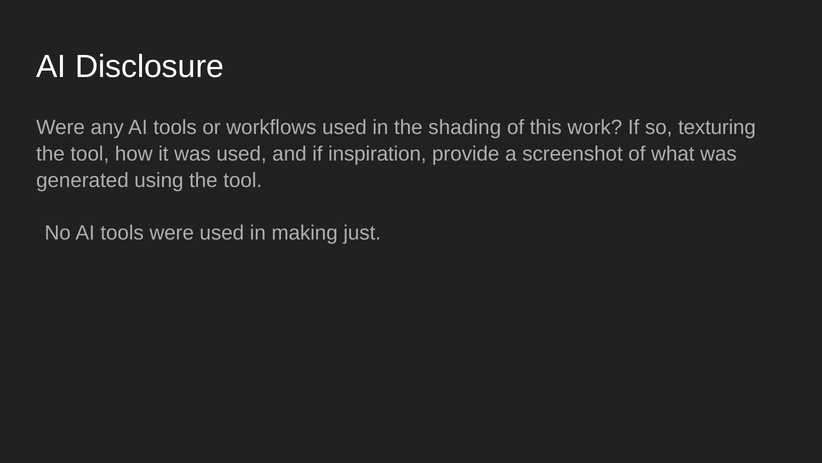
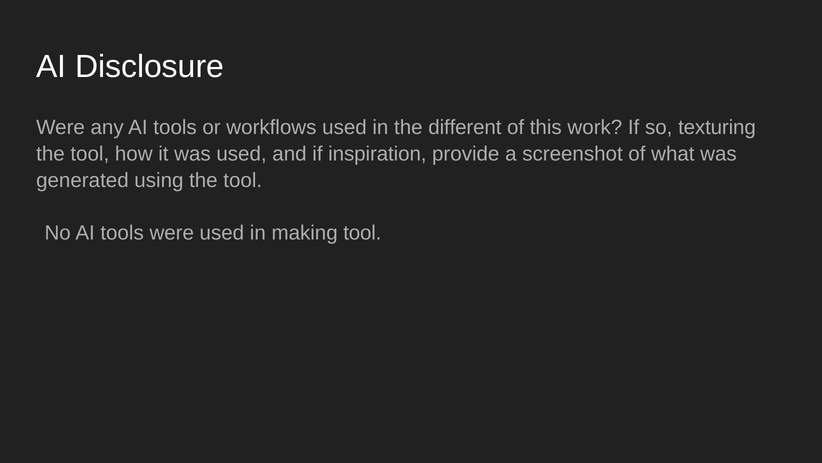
shading: shading -> different
making just: just -> tool
